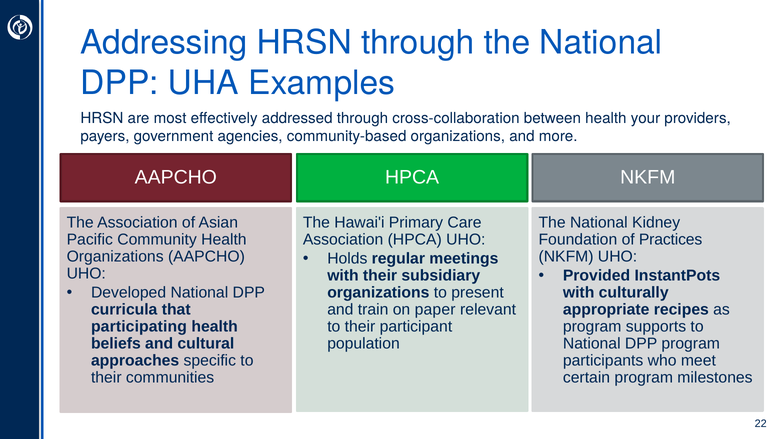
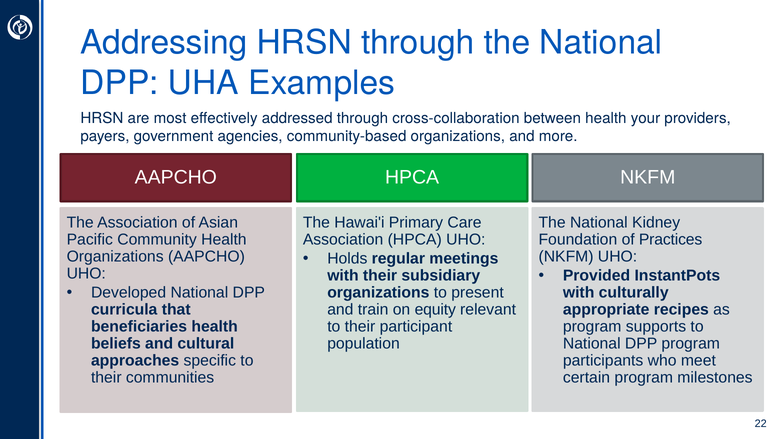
paper: paper -> equity
participating: participating -> beneficiaries
